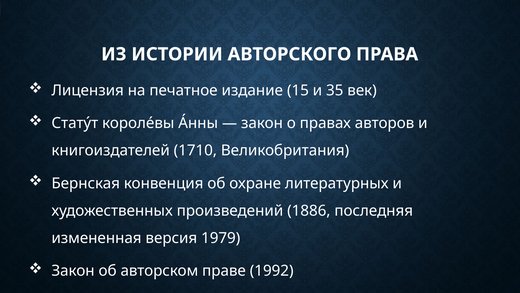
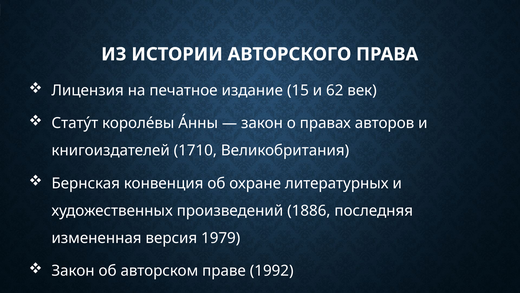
35: 35 -> 62
